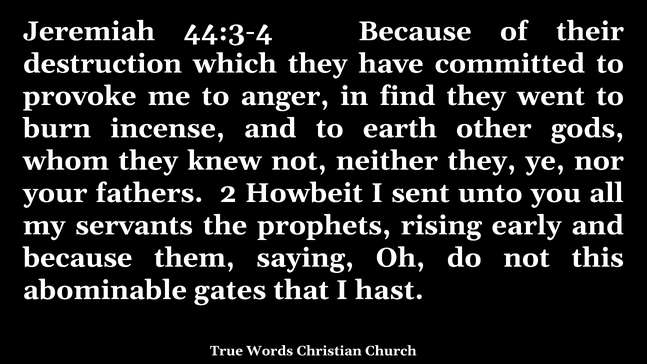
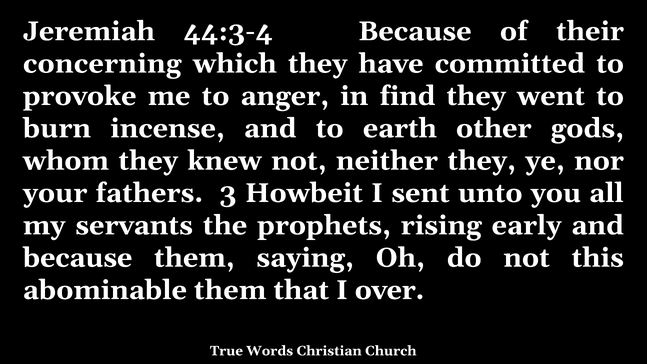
destruction: destruction -> concerning
2: 2 -> 3
abominable gates: gates -> them
hast: hast -> over
